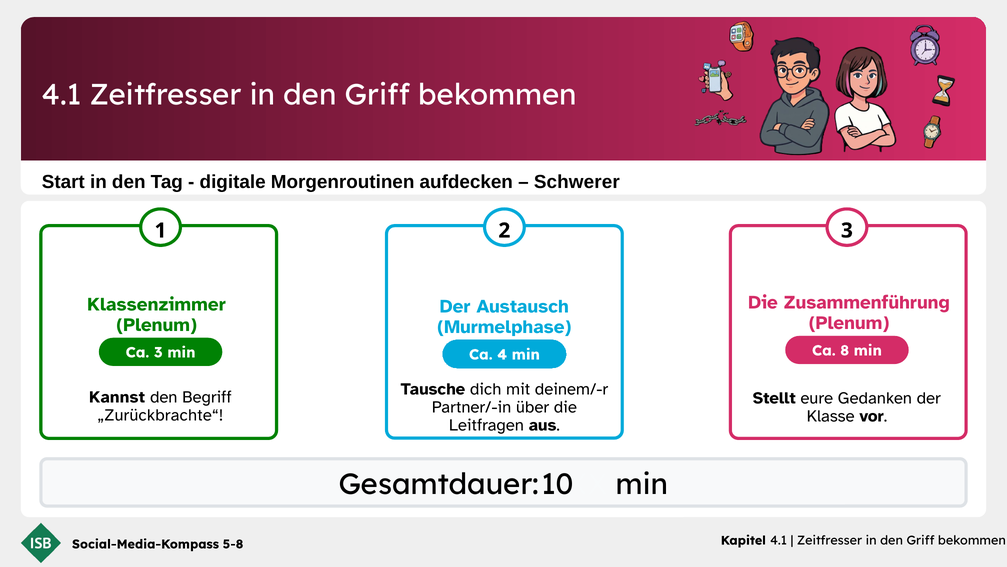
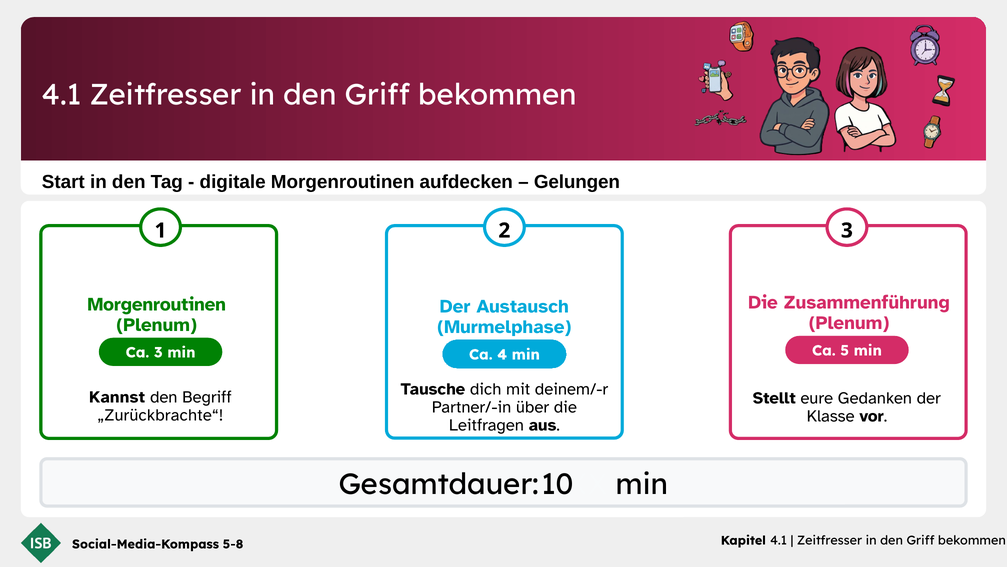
Schwerer: Schwerer -> Gelungen
Klassenzimmer at (157, 304): Klassenzimmer -> Morgenroutinen
8: 8 -> 5
